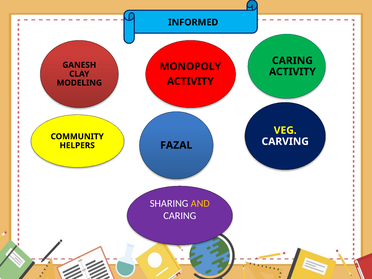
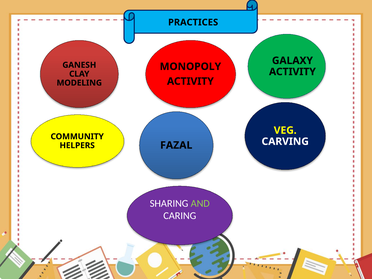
INFORMED: INFORMED -> PRACTICES
CARING at (292, 61): CARING -> GALAXY
AND colour: yellow -> light green
